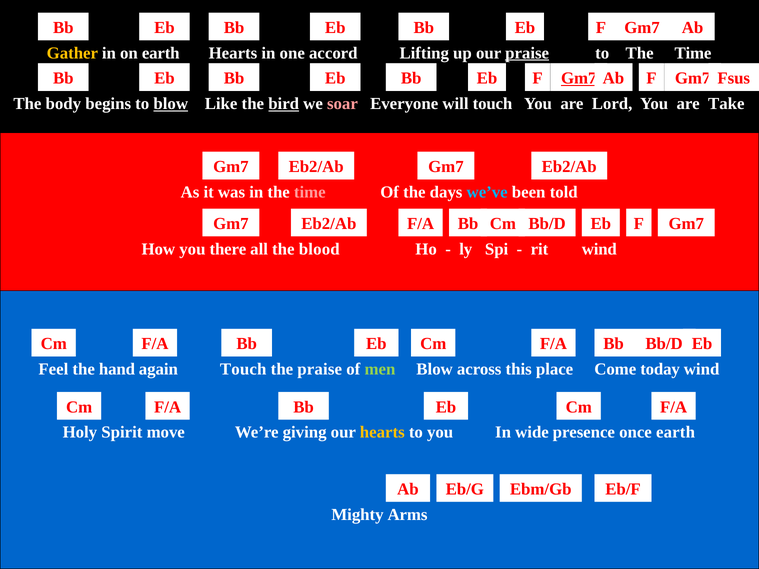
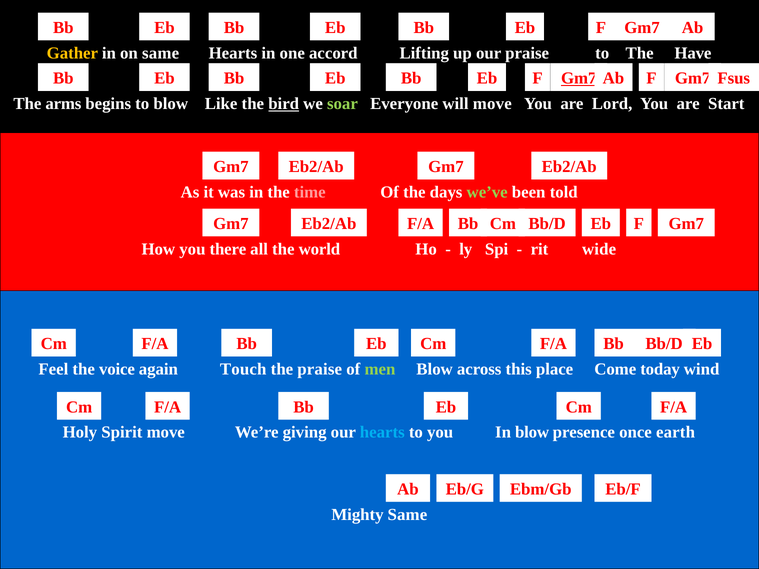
on earth: earth -> same
praise at (527, 53) underline: present -> none
to The Time: Time -> Have
body: body -> arms
blow at (171, 104) underline: present -> none
soar colour: pink -> light green
will touch: touch -> move
Take: Take -> Start
we’ve colour: light blue -> light green
blood: blood -> world
rit wind: wind -> wide
hand: hand -> voice
hearts at (382, 432) colour: yellow -> light blue
In wide: wide -> blow
Mighty Arms: Arms -> Same
